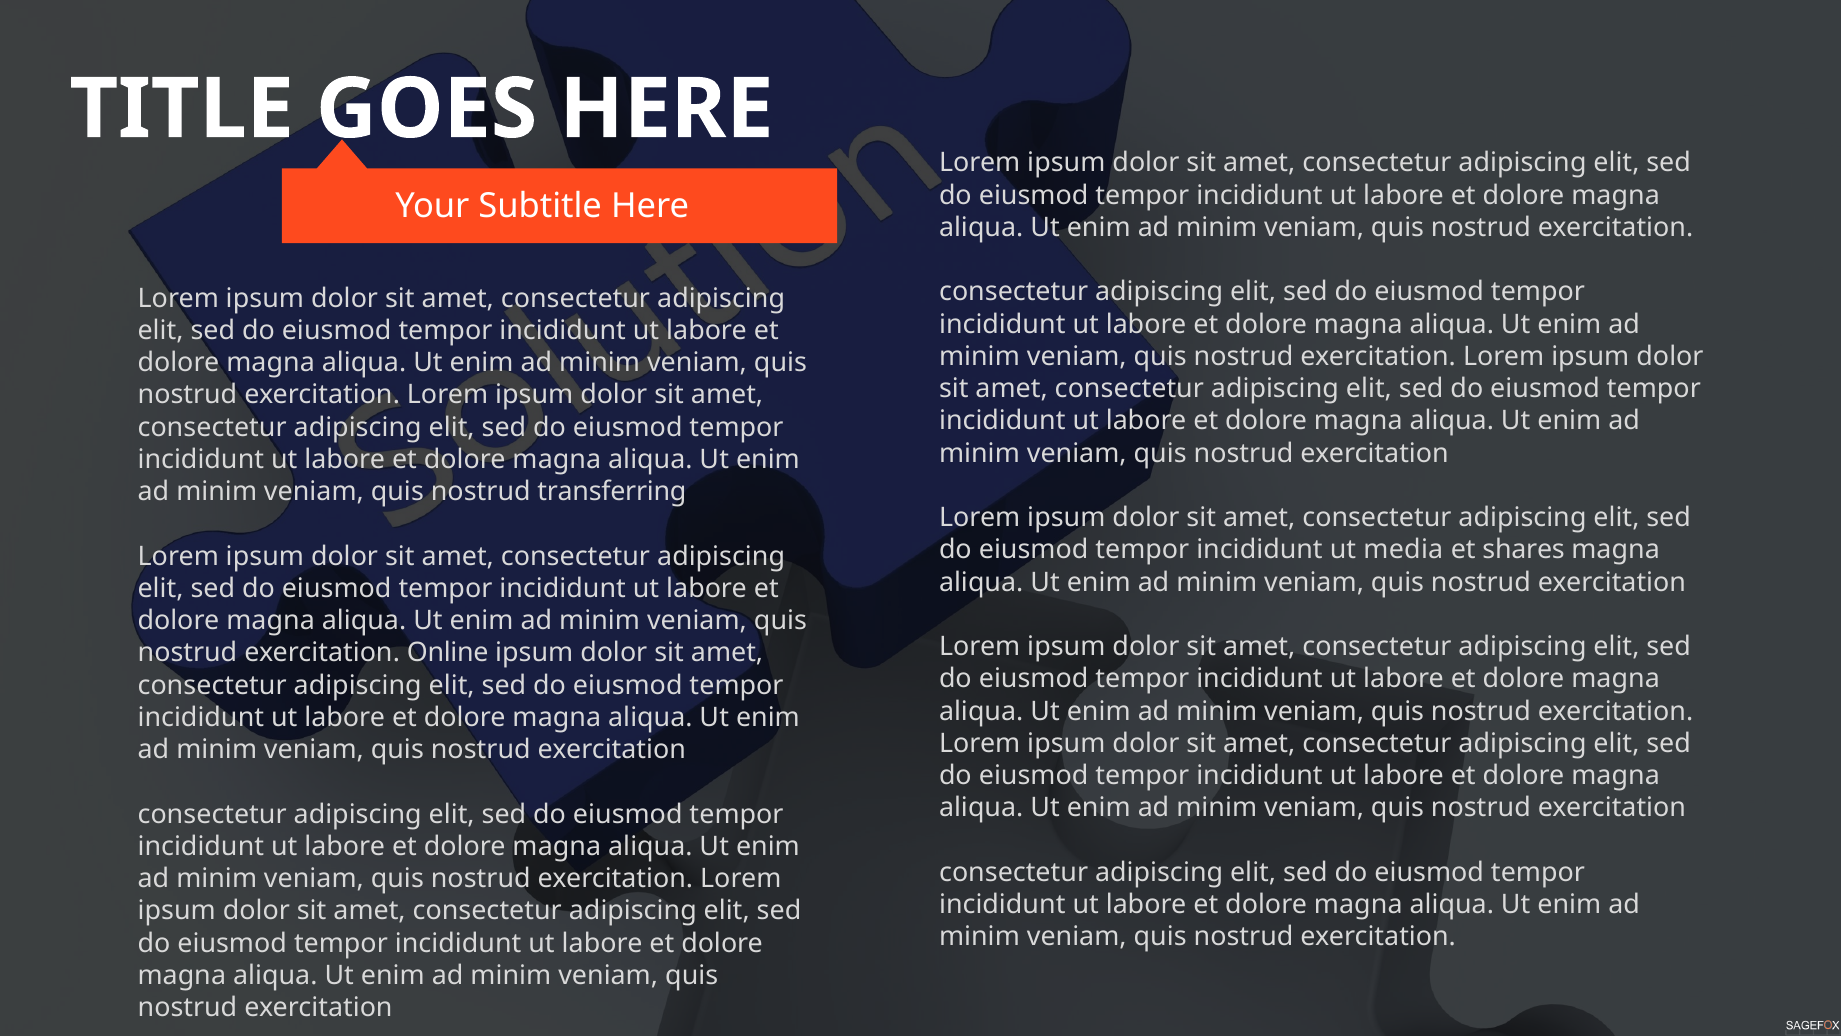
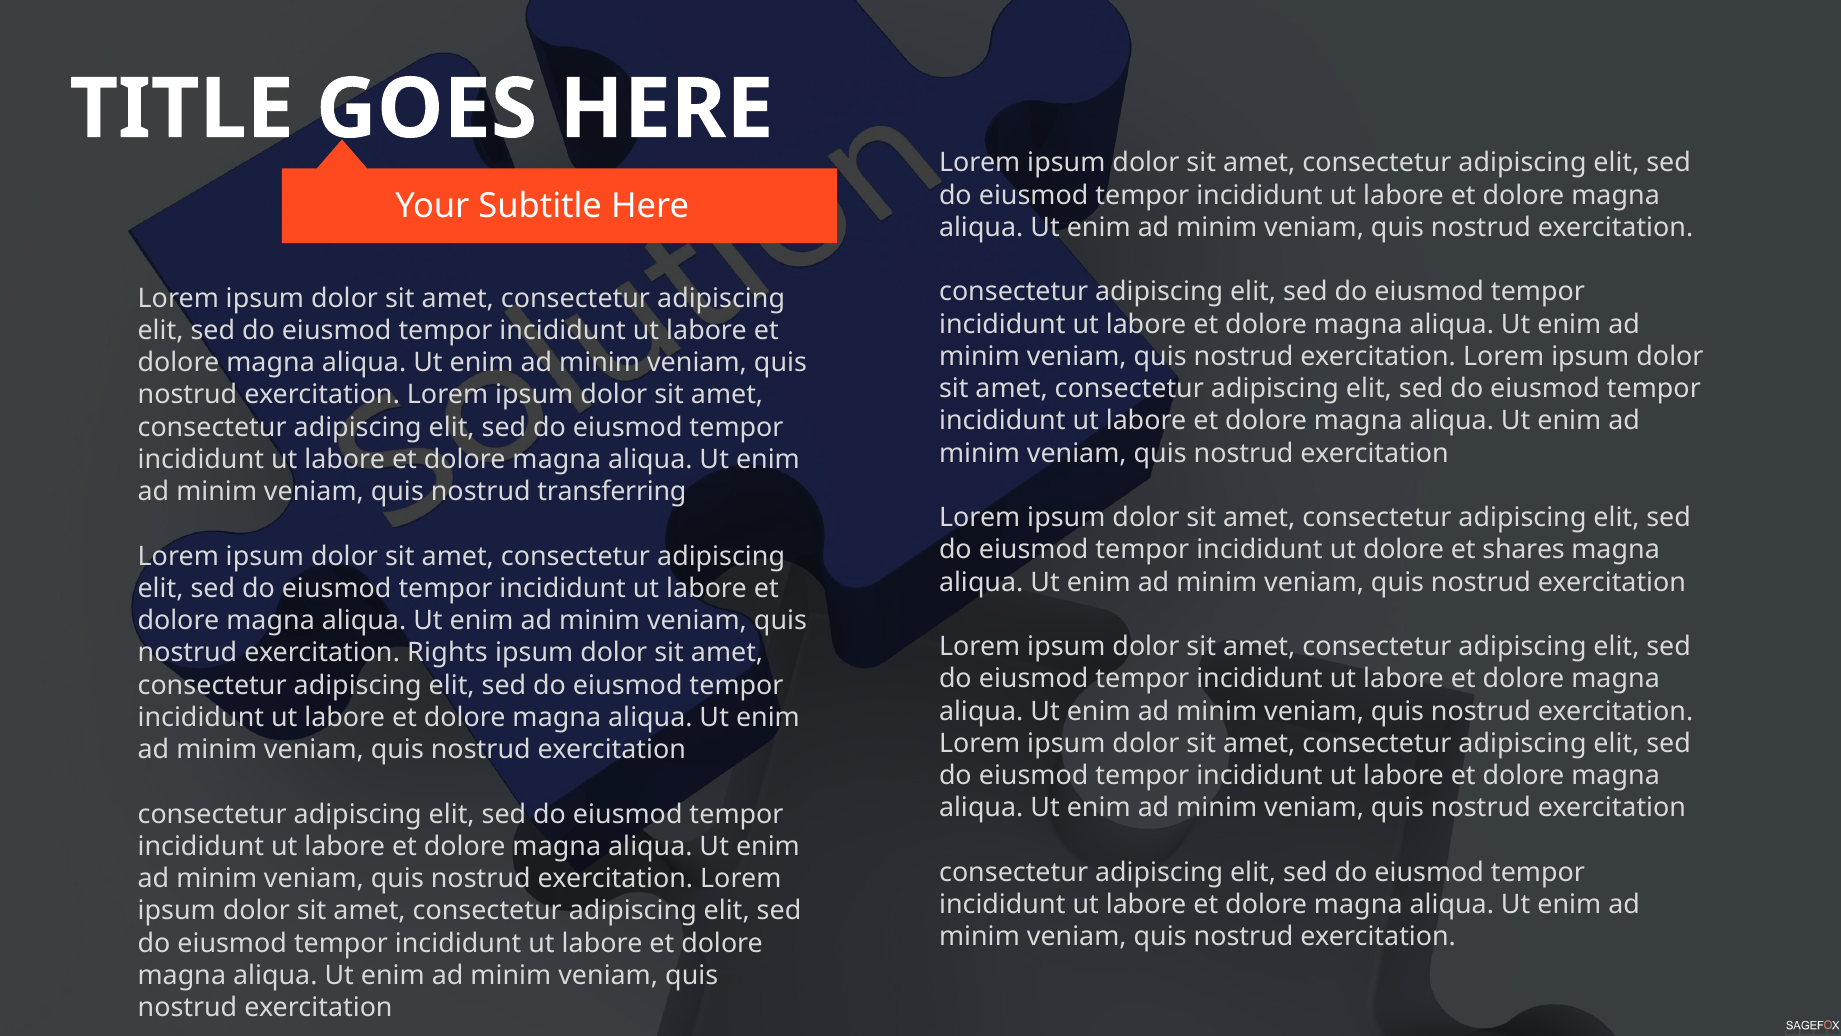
ut media: media -> dolore
Online: Online -> Rights
